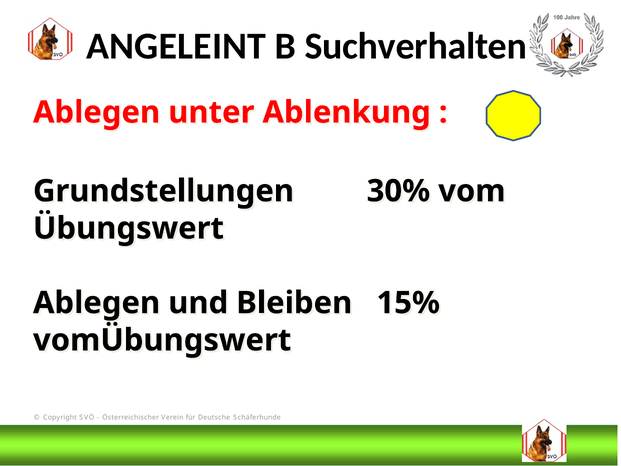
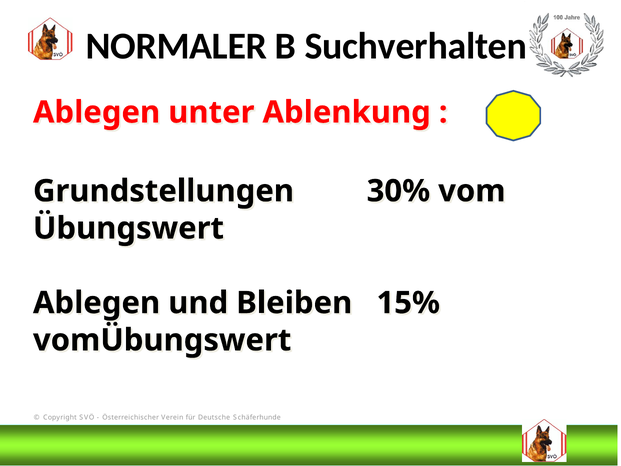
ANGELEINT: ANGELEINT -> NORMALER
